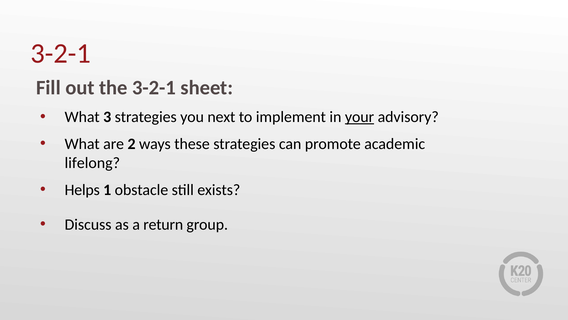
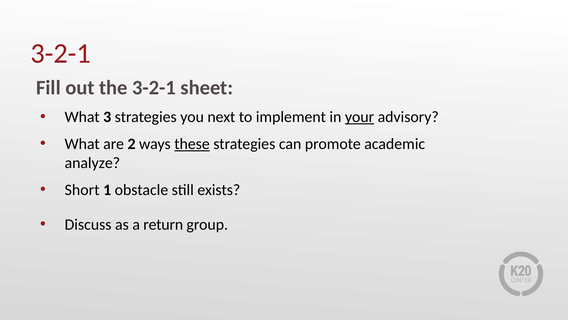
these underline: none -> present
lifelong: lifelong -> analyze
Helps: Helps -> Short
